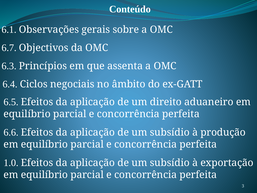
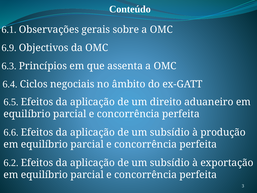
6.7: 6.7 -> 6.9
1.0: 1.0 -> 6.2
